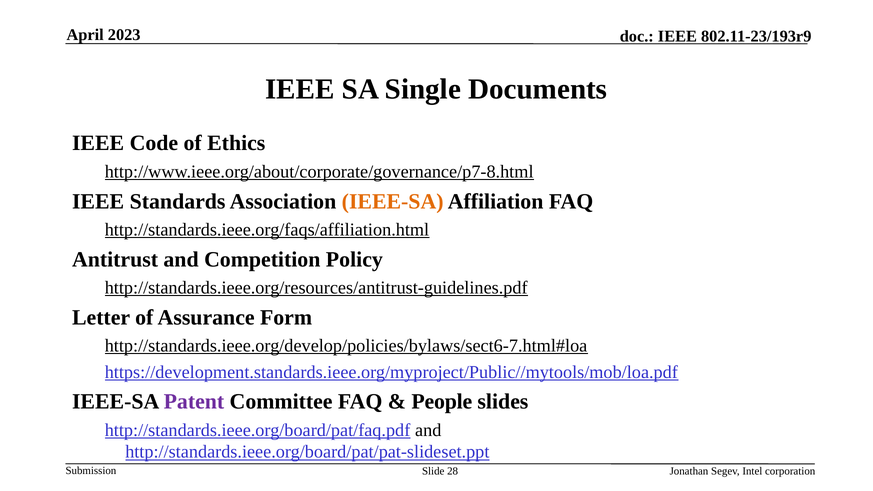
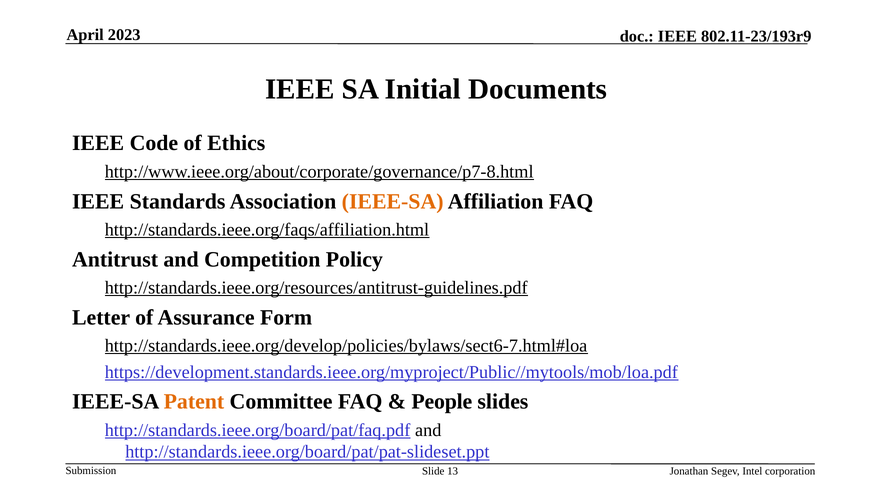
Single: Single -> Initial
Patent colour: purple -> orange
28: 28 -> 13
